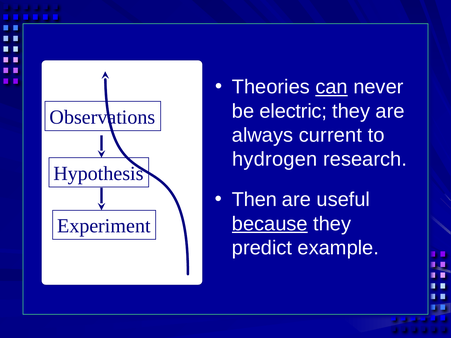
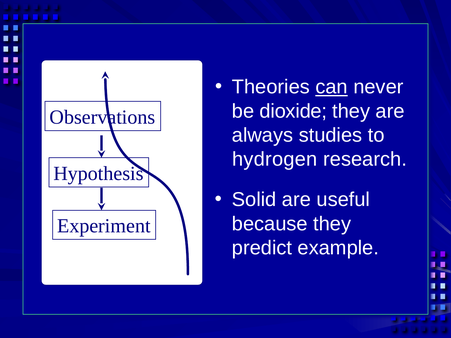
electric: electric -> dioxide
current: current -> studies
Then: Then -> Solid
because underline: present -> none
